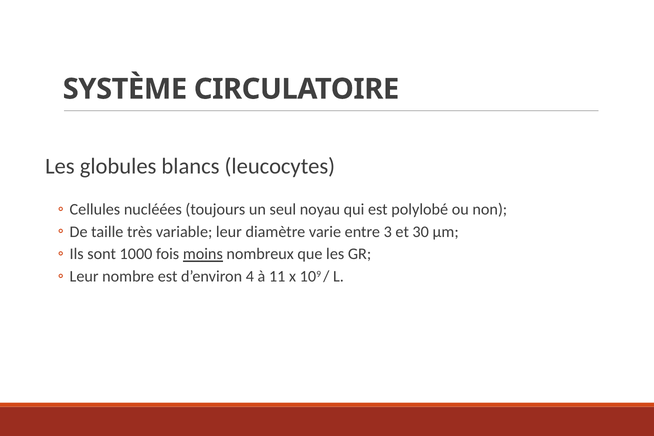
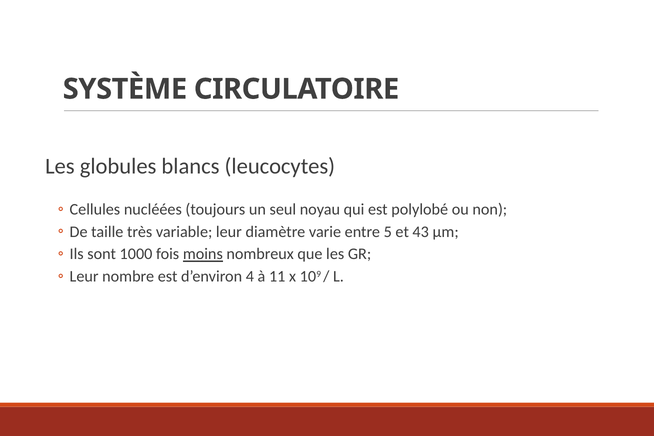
3: 3 -> 5
30: 30 -> 43
